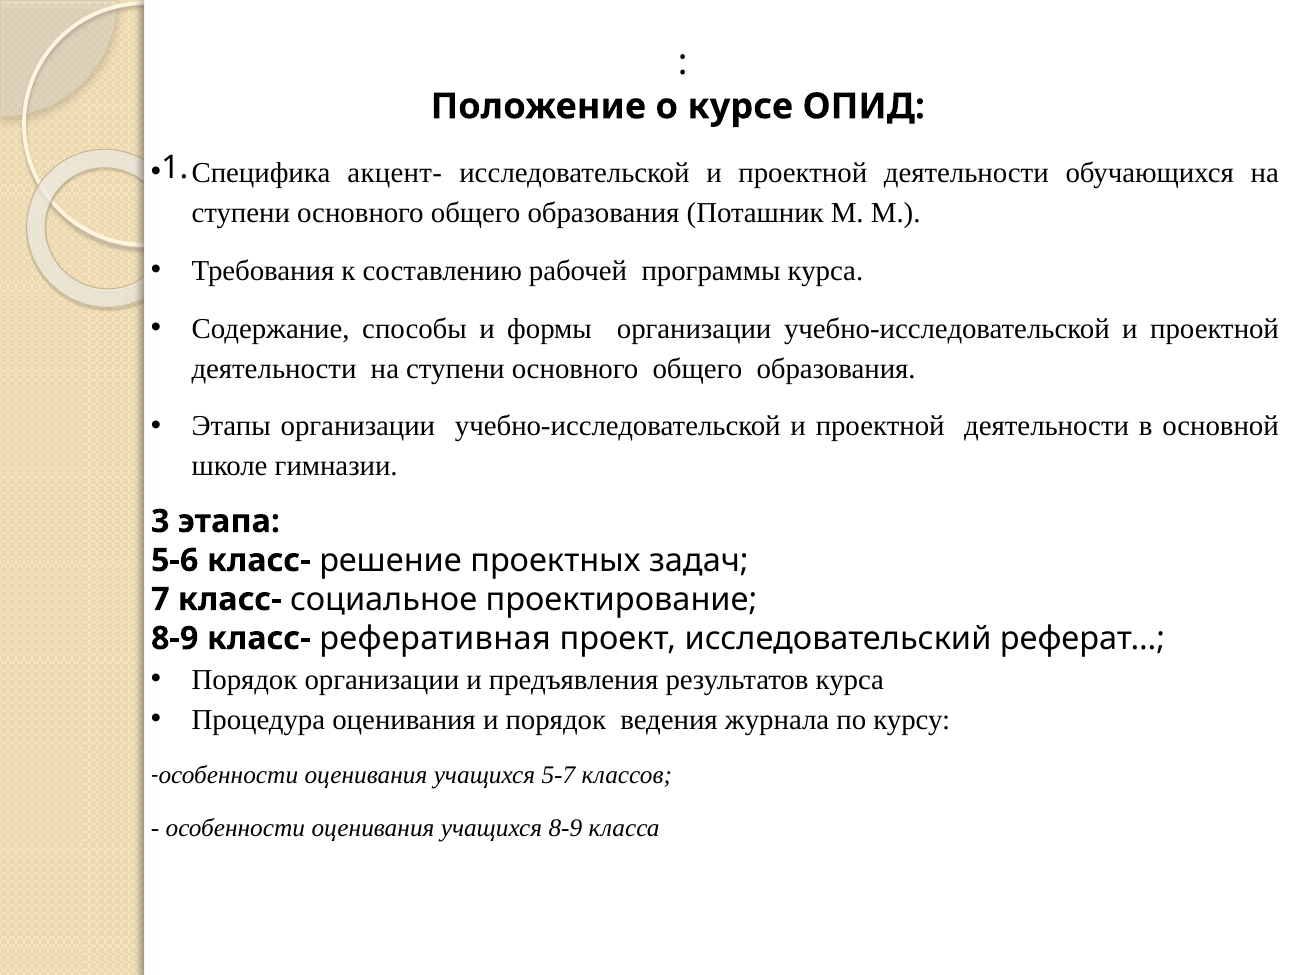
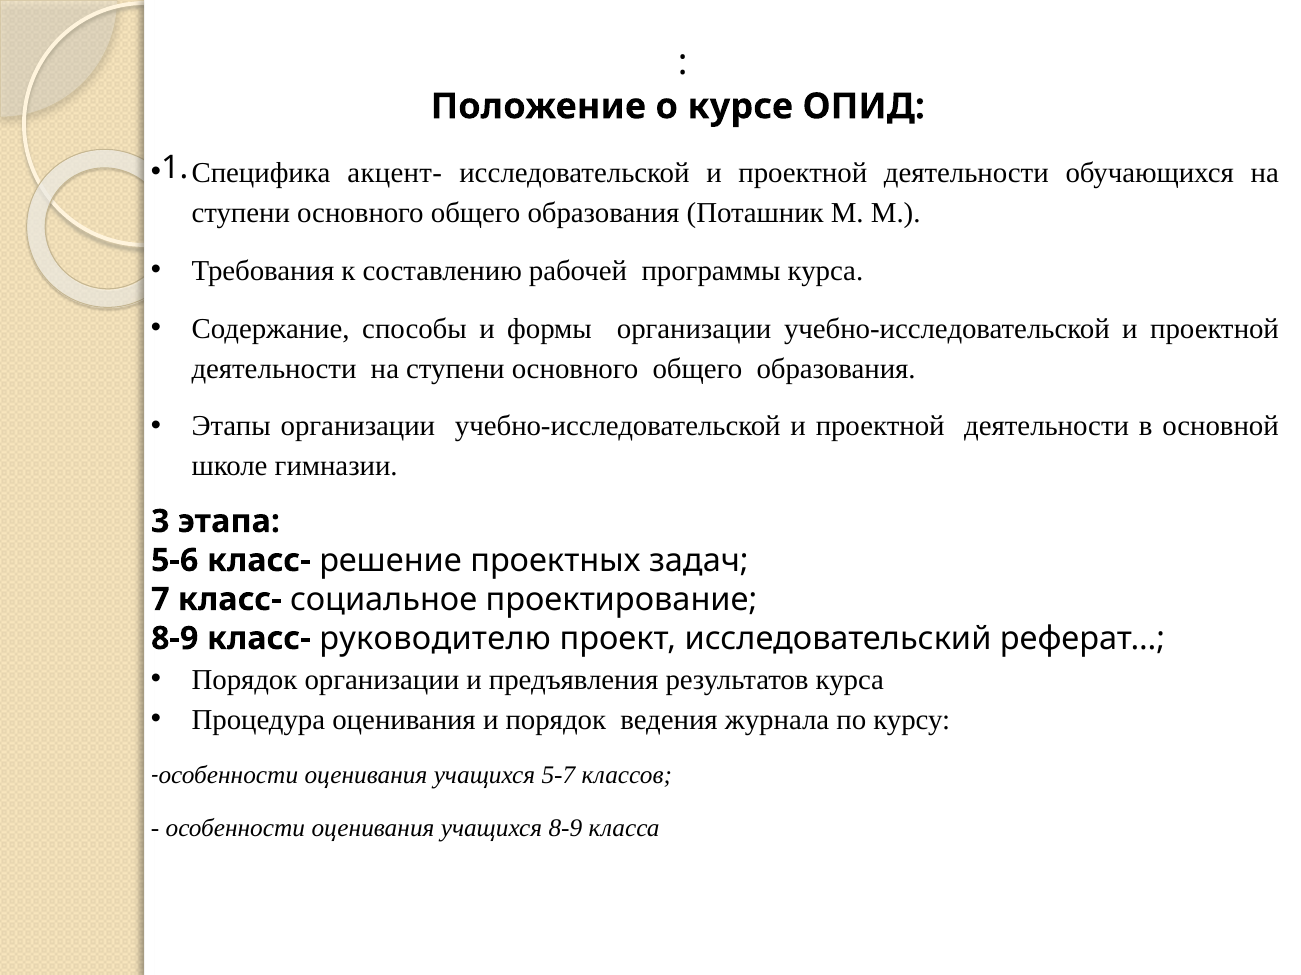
реферативная: реферативная -> руководителю
